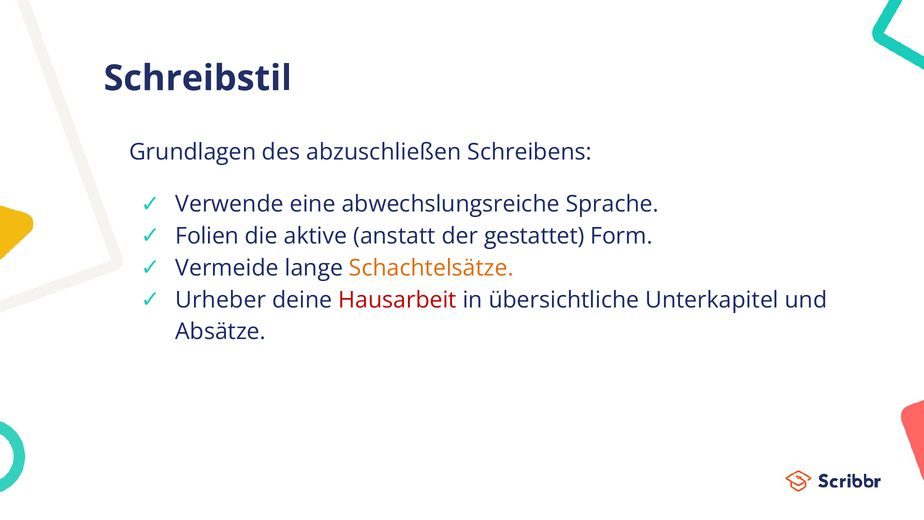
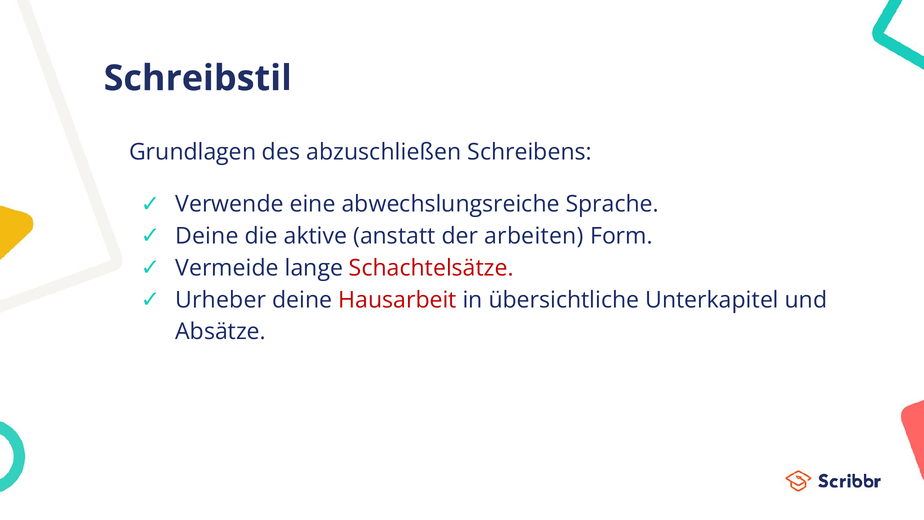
Folien at (207, 236): Folien -> Deine
gestattet: gestattet -> arbeiten
Schachtelsätze colour: orange -> red
